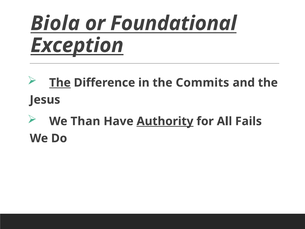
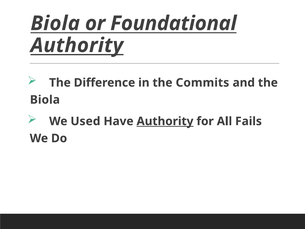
Exception at (77, 45): Exception -> Authority
The at (60, 83) underline: present -> none
Jesus at (45, 100): Jesus -> Biola
Than: Than -> Used
